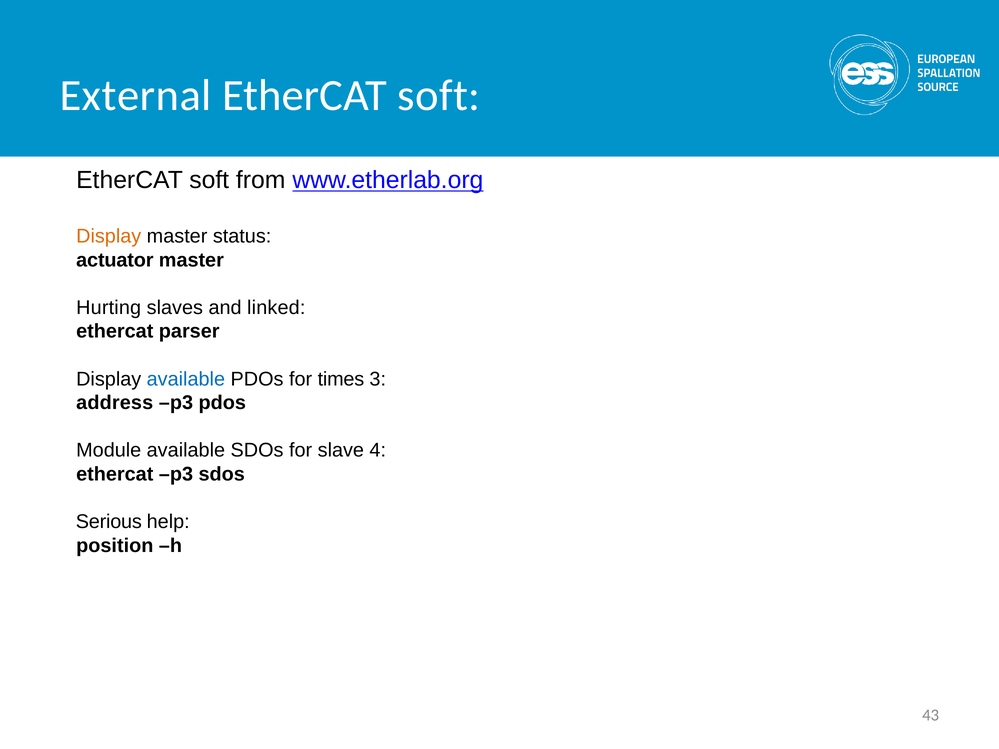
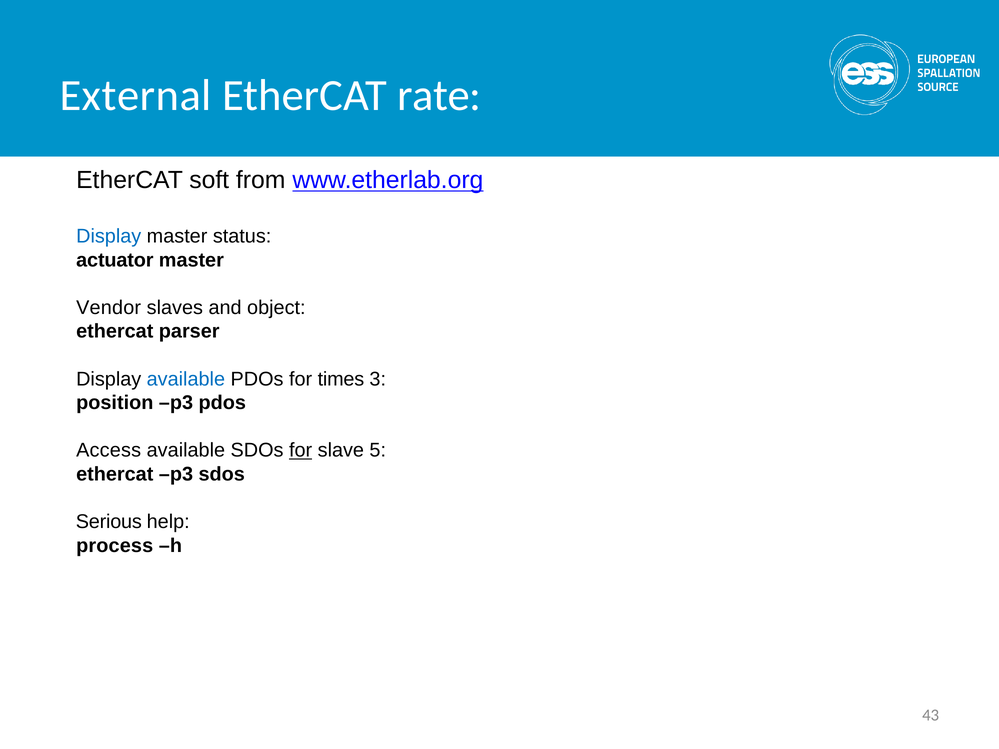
soft at (439, 95): soft -> rate
Display at (109, 236) colour: orange -> blue
Hurting: Hurting -> Vendor
linked: linked -> object
address: address -> position
Module: Module -> Access
for at (301, 451) underline: none -> present
4: 4 -> 5
position: position -> process
